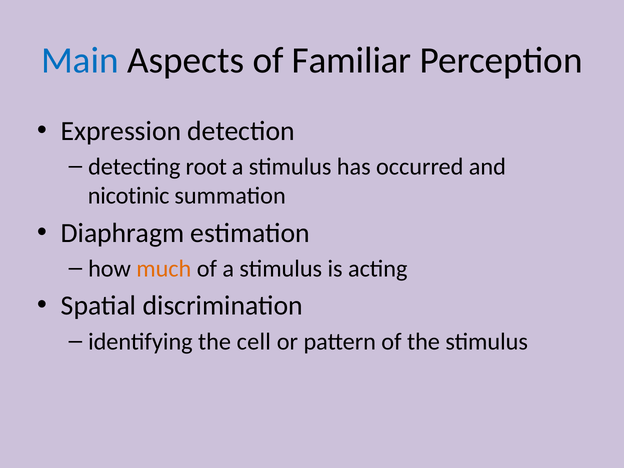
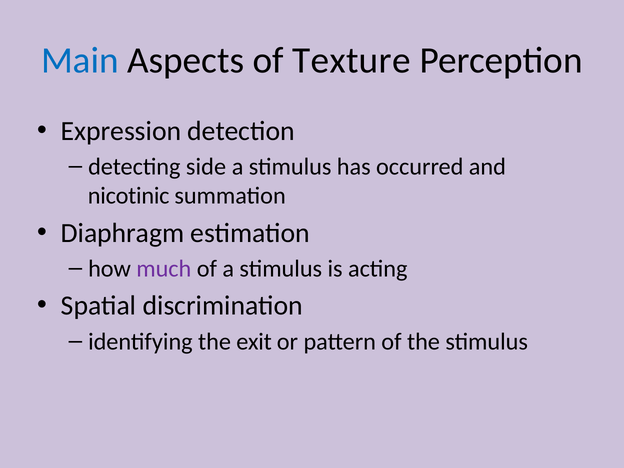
Familiar: Familiar -> Texture
root: root -> side
much colour: orange -> purple
cell: cell -> exit
